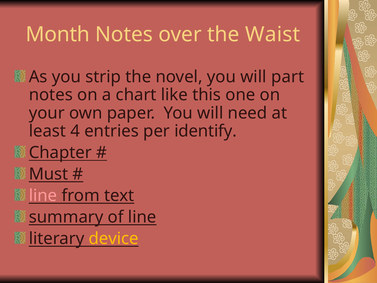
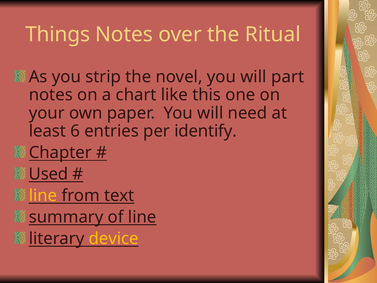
Month: Month -> Things
Waist: Waist -> Ritual
4: 4 -> 6
Must: Must -> Used
line at (43, 195) colour: pink -> yellow
